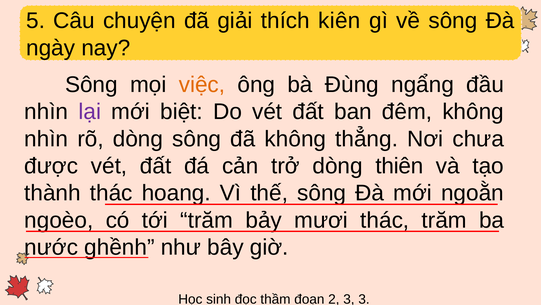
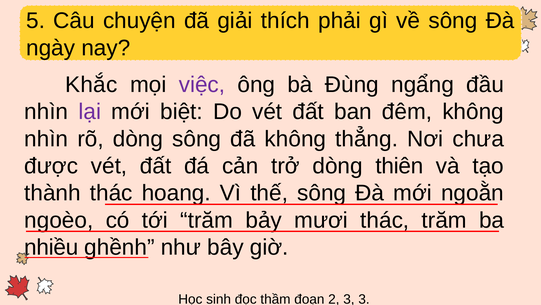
kiên: kiên -> phải
Sông at (91, 85): Sông -> Khắc
việc colour: orange -> purple
nước: nước -> nhiều
